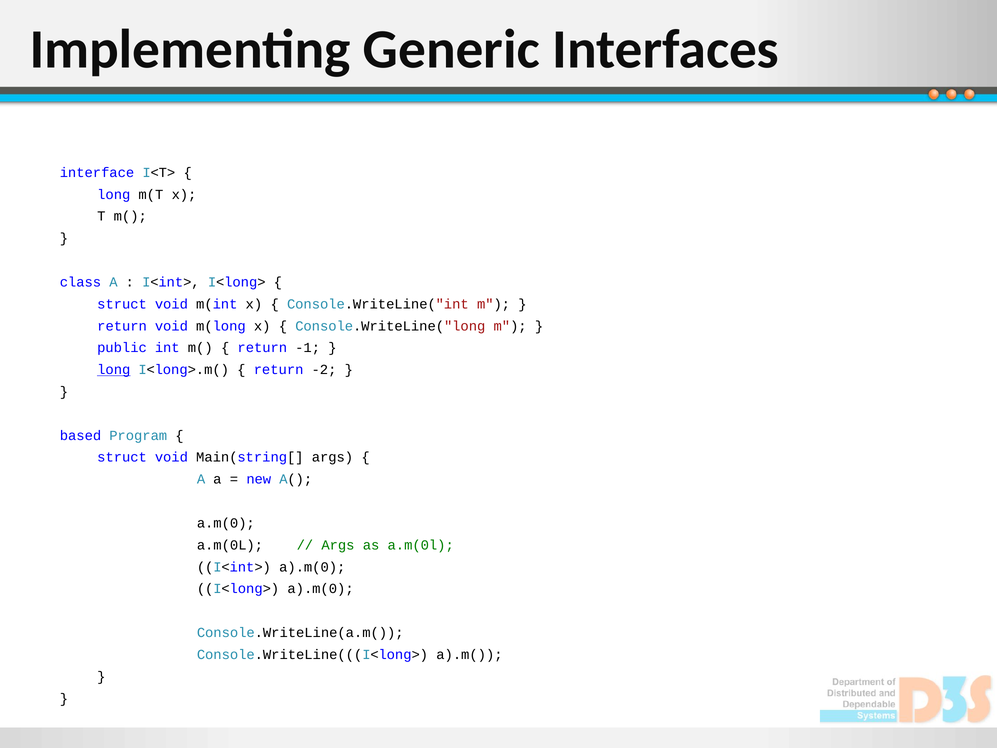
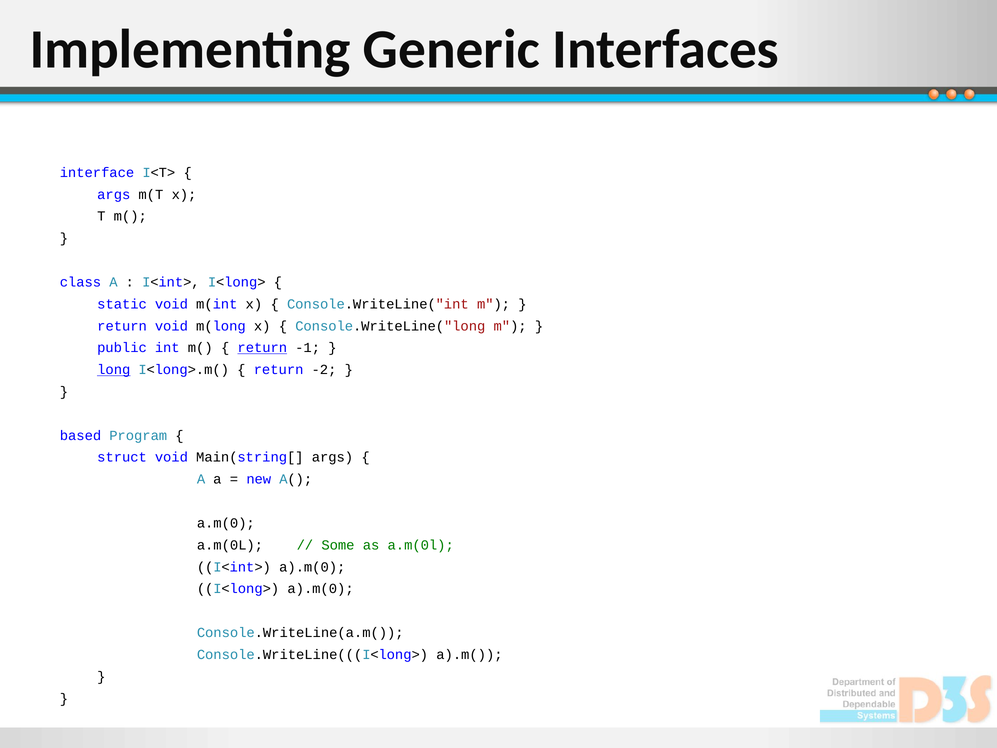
long at (114, 194): long -> args
struct at (122, 304): struct -> static
return at (262, 348) underline: none -> present
Args at (338, 545): Args -> Some
